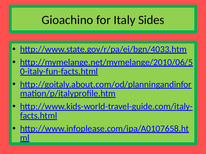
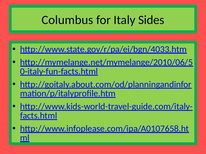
Gioachino: Gioachino -> Columbus
